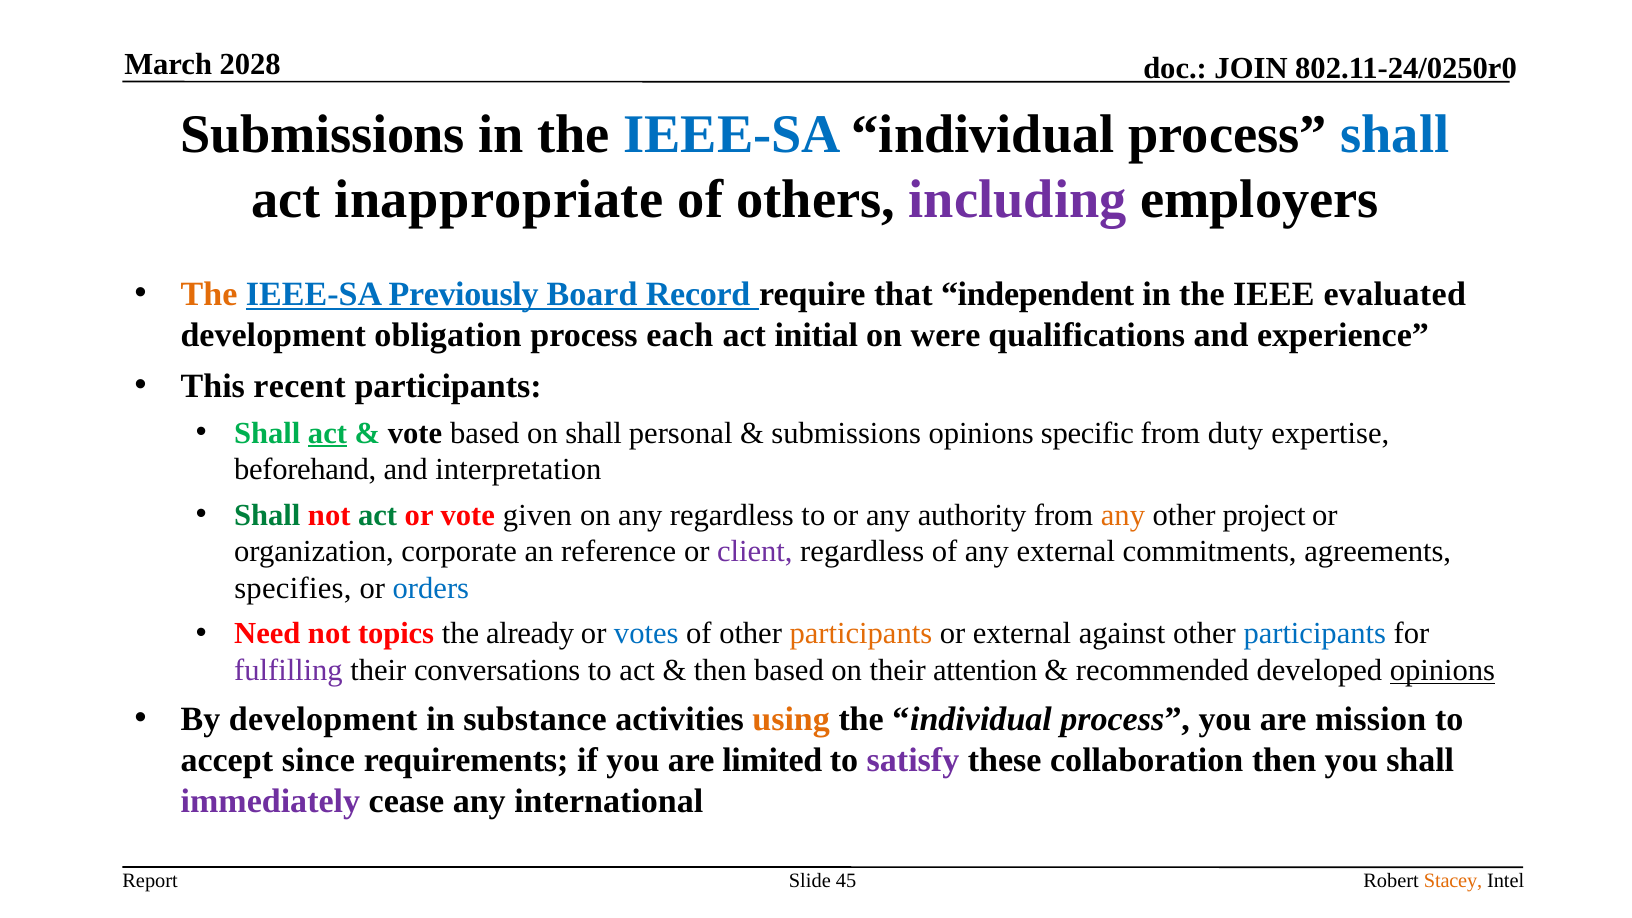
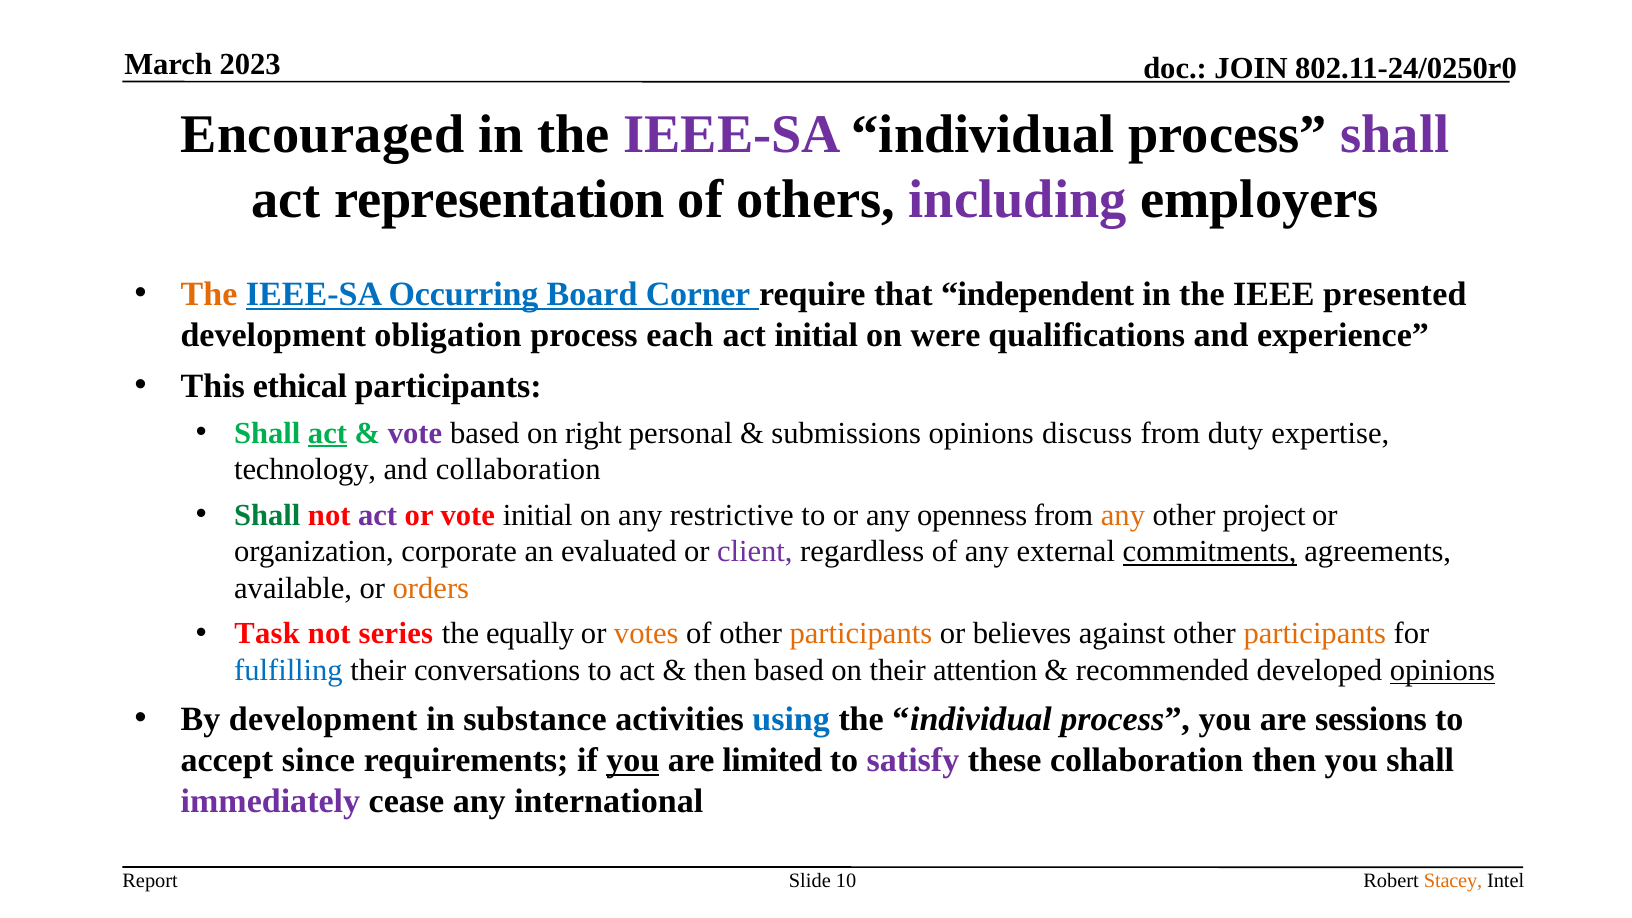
2028: 2028 -> 2023
Submissions at (323, 134): Submissions -> Encouraged
IEEE-SA at (732, 134) colour: blue -> purple
shall at (1395, 134) colour: blue -> purple
inappropriate: inappropriate -> representation
Previously: Previously -> Occurring
Record: Record -> Corner
evaluated: evaluated -> presented
recent: recent -> ethical
vote at (415, 433) colour: black -> purple
on shall: shall -> right
specific: specific -> discuss
beforehand: beforehand -> technology
and interpretation: interpretation -> collaboration
act at (378, 515) colour: green -> purple
vote given: given -> initial
any regardless: regardless -> restrictive
authority: authority -> openness
reference: reference -> evaluated
commitments underline: none -> present
specifies: specifies -> available
orders colour: blue -> orange
Need: Need -> Task
topics: topics -> series
already: already -> equally
votes colour: blue -> orange
or external: external -> believes
participants at (1315, 634) colour: blue -> orange
fulfilling colour: purple -> blue
using colour: orange -> blue
mission: mission -> sessions
you at (633, 760) underline: none -> present
45: 45 -> 10
